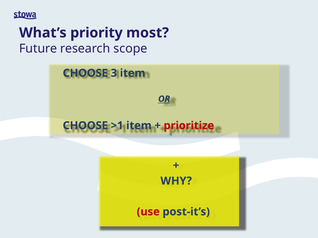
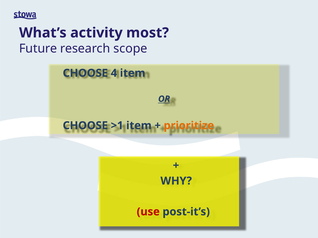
priority: priority -> activity
3: 3 -> 4
prioritize colour: red -> orange
